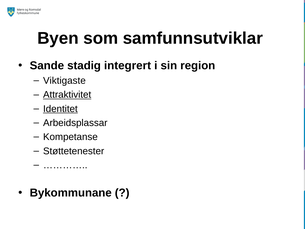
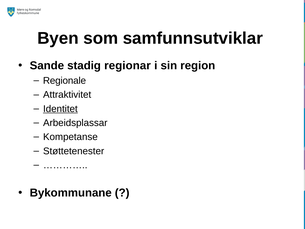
integrert: integrert -> regionar
Viktigaste: Viktigaste -> Regionale
Attraktivitet underline: present -> none
